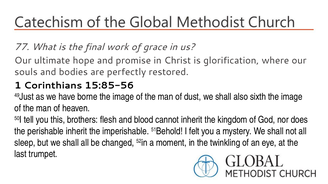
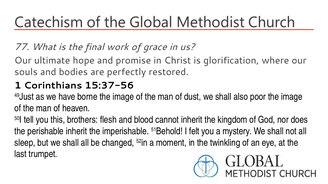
15:85-56: 15:85-56 -> 15:37-56
sixth: sixth -> poor
